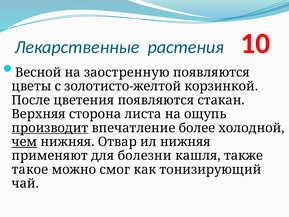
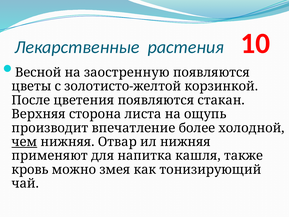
производит underline: present -> none
болезни: болезни -> напитка
такое: такое -> кровь
смог: смог -> змея
